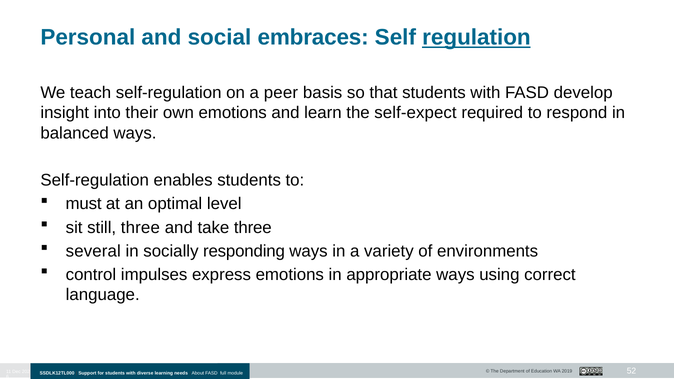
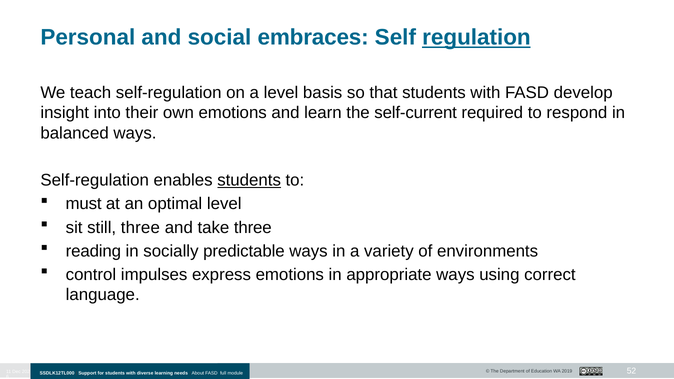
a peer: peer -> level
self-expect: self-expect -> self-current
students at (249, 180) underline: none -> present
several: several -> reading
responding: responding -> predictable
